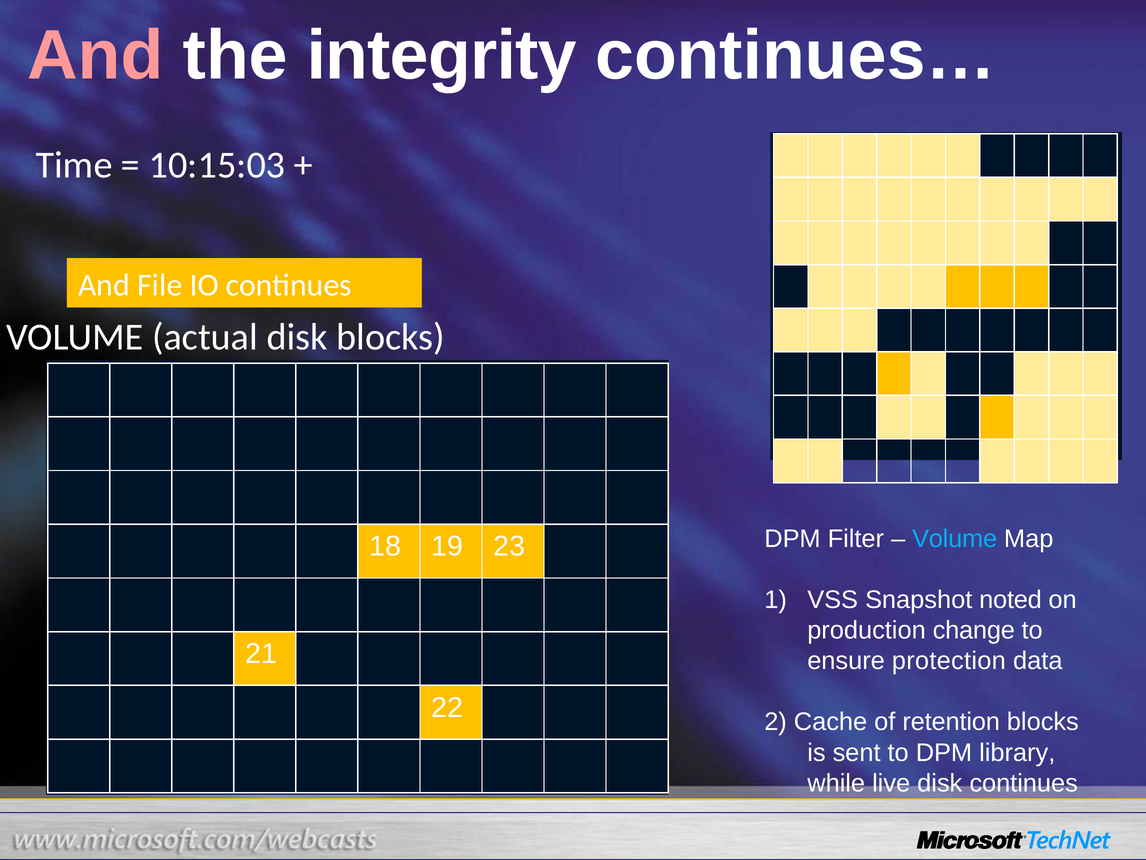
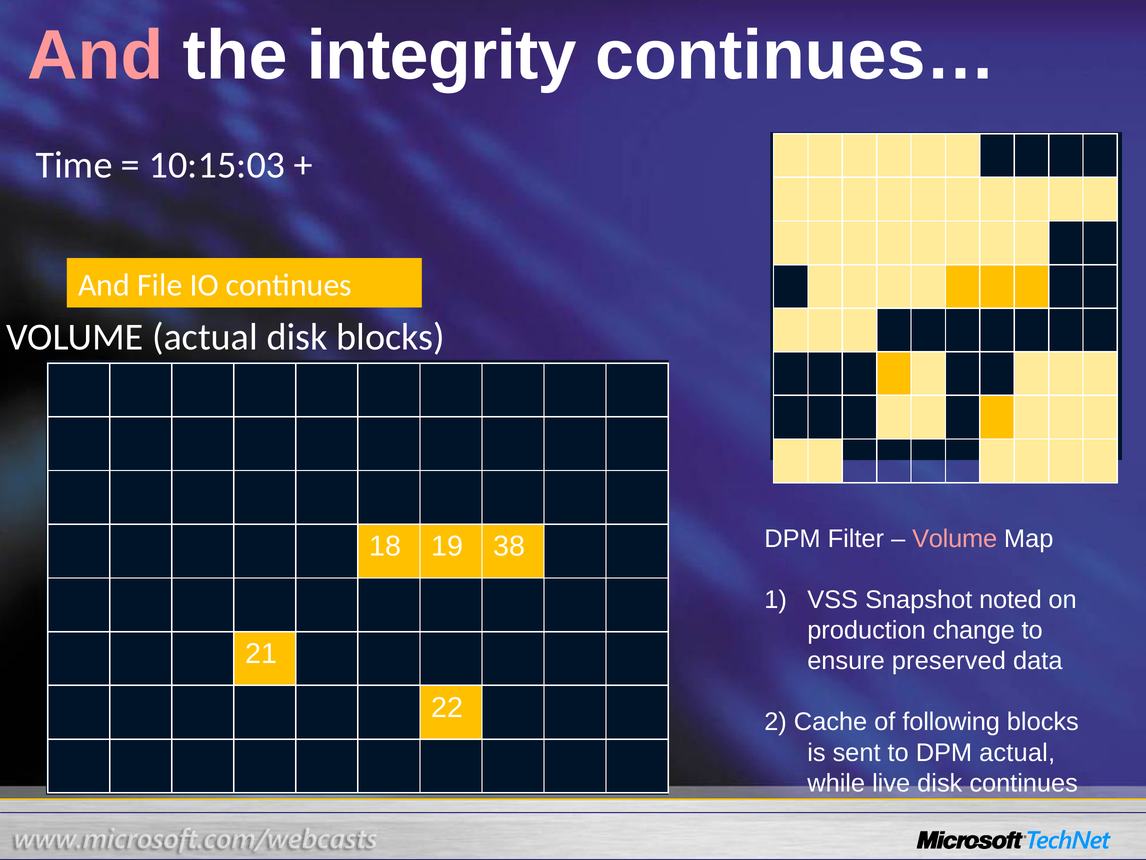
Volume at (955, 538) colour: light blue -> pink
23: 23 -> 38
protection: protection -> preserved
retention: retention -> following
DPM library: library -> actual
